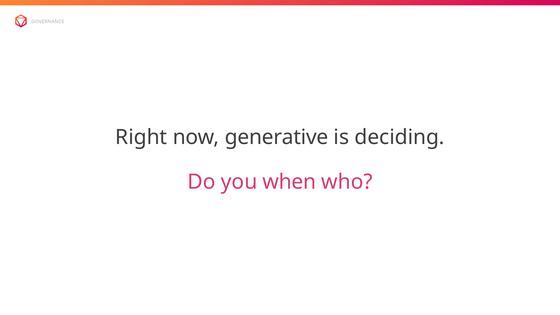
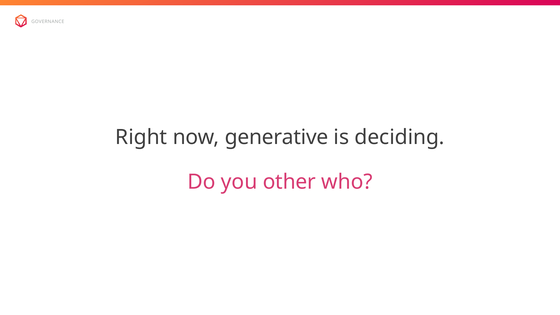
when: when -> other
